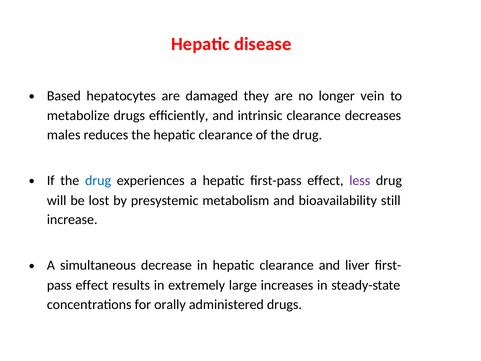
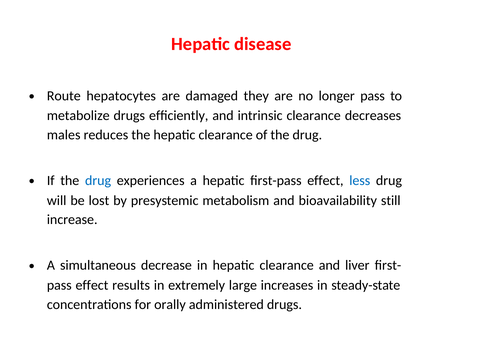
Based: Based -> Route
longer vein: vein -> pass
less colour: purple -> blue
